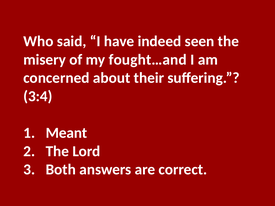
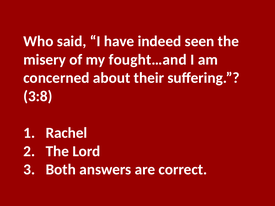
3:4: 3:4 -> 3:8
Meant: Meant -> Rachel
